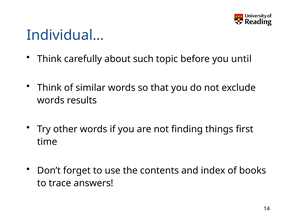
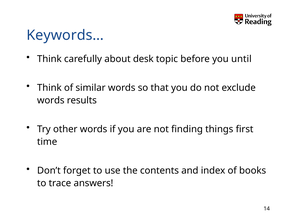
Individual…: Individual… -> Keywords…
such: such -> desk
